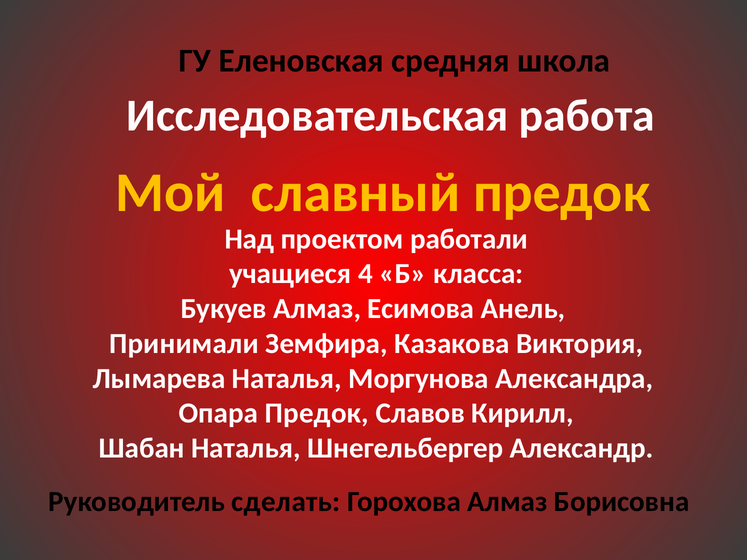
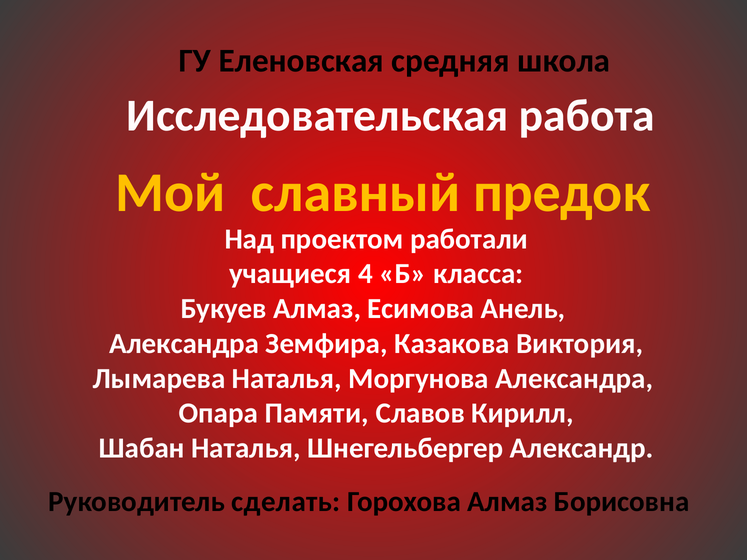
Принимали at (184, 344): Принимали -> Александра
Опара Предок: Предок -> Памяти
